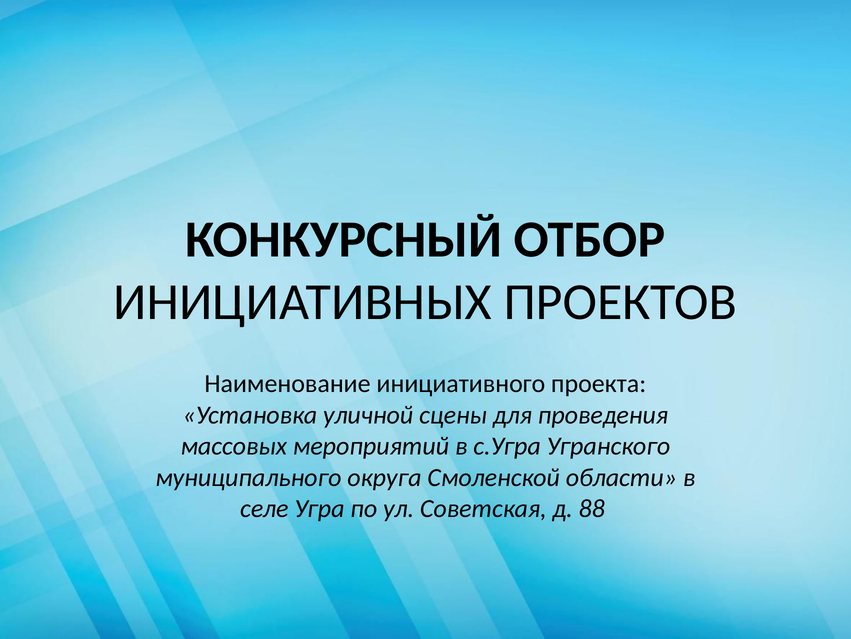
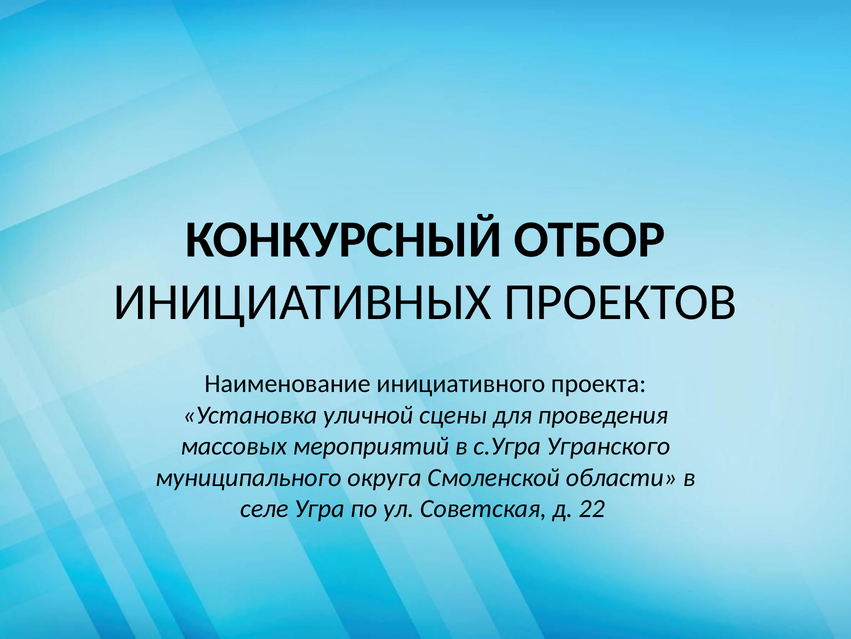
88: 88 -> 22
